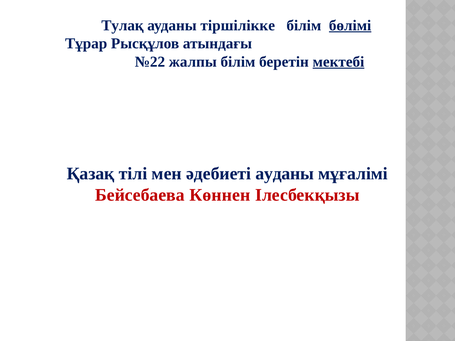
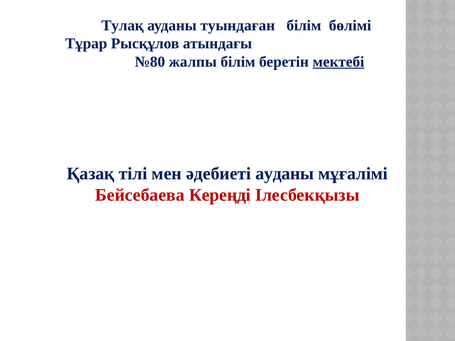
тіршілікке: тіршілікке -> туындаған
бөлімі underline: present -> none
№22: №22 -> №80
Көннен: Көннен -> Кереңді
